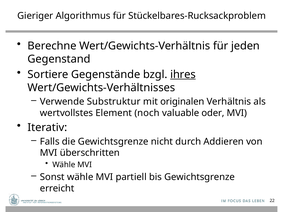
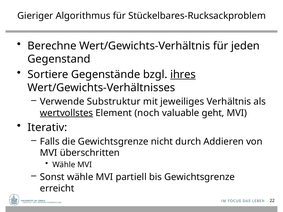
originalen: originalen -> jeweiliges
wertvollstes underline: none -> present
oder: oder -> geht
